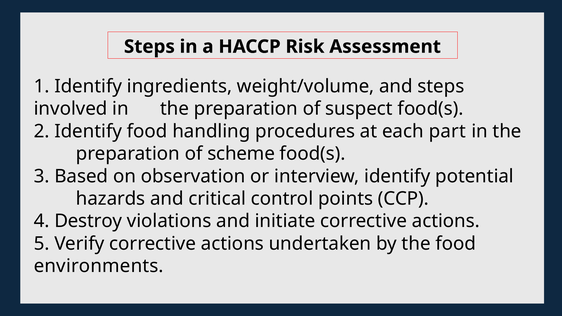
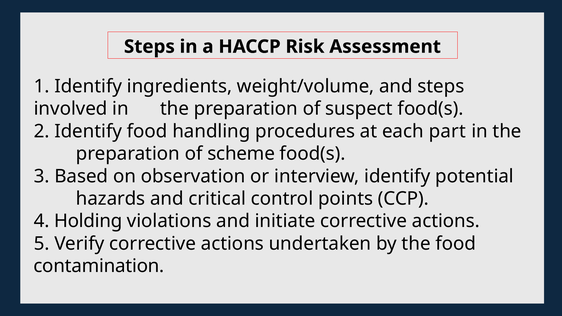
Destroy: Destroy -> Holding
environments: environments -> contamination
